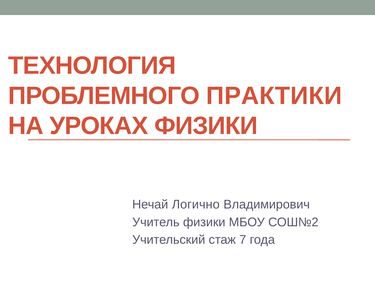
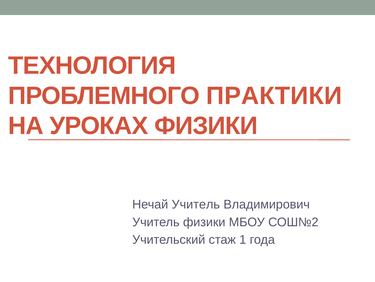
Нечай Логично: Логично -> Учитель
7: 7 -> 1
